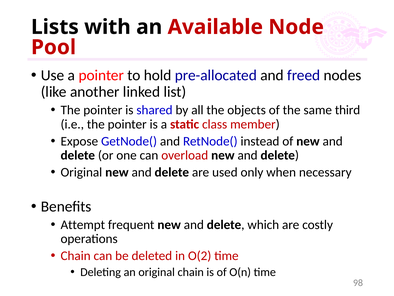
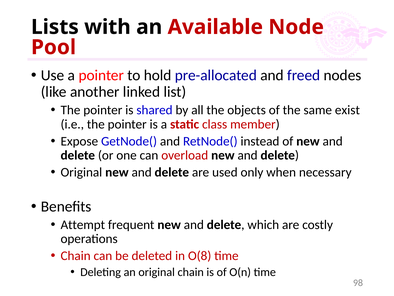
third: third -> exist
O(2: O(2 -> O(8
